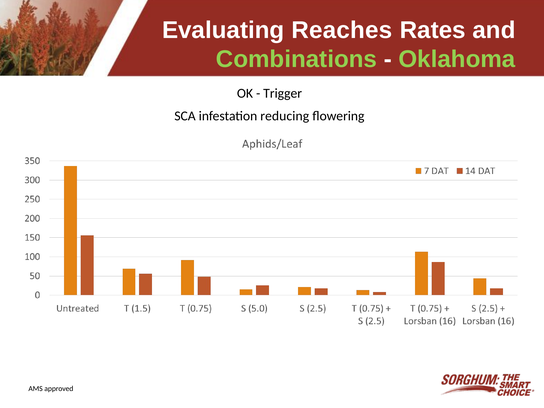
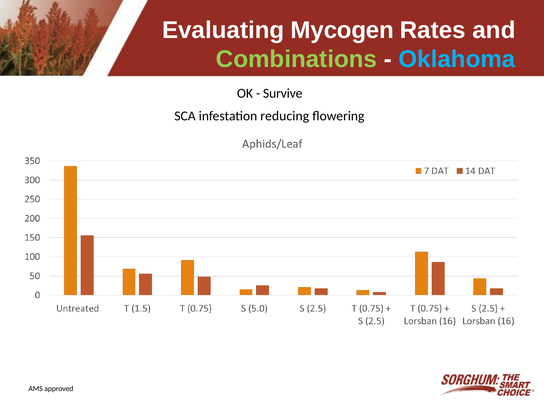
Reaches: Reaches -> Mycogen
Oklahoma colour: light green -> light blue
Trigger: Trigger -> Survive
